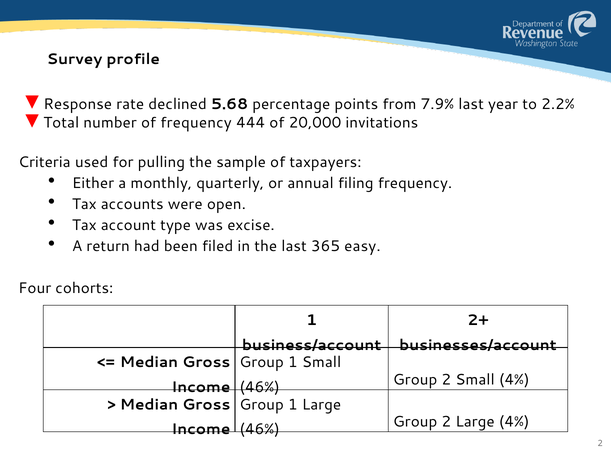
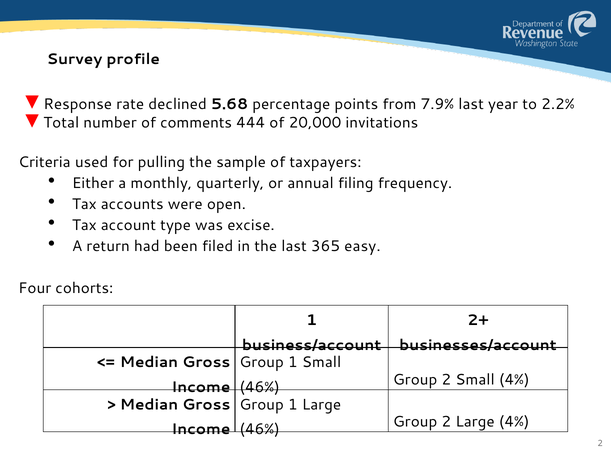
of frequency: frequency -> comments
